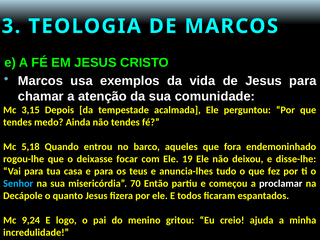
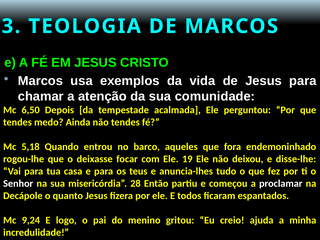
3,15: 3,15 -> 6,50
Senhor colour: light blue -> white
70: 70 -> 28
